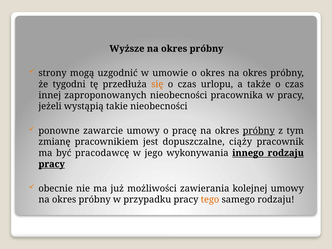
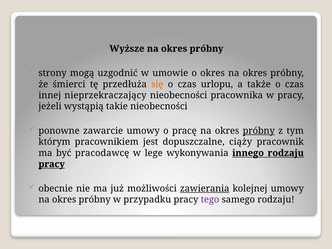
tygodni: tygodni -> śmierci
zaproponowanych: zaproponowanych -> nieprzekraczający
zmianę: zmianę -> którym
jego: jego -> lege
zawierania underline: none -> present
tego colour: orange -> purple
